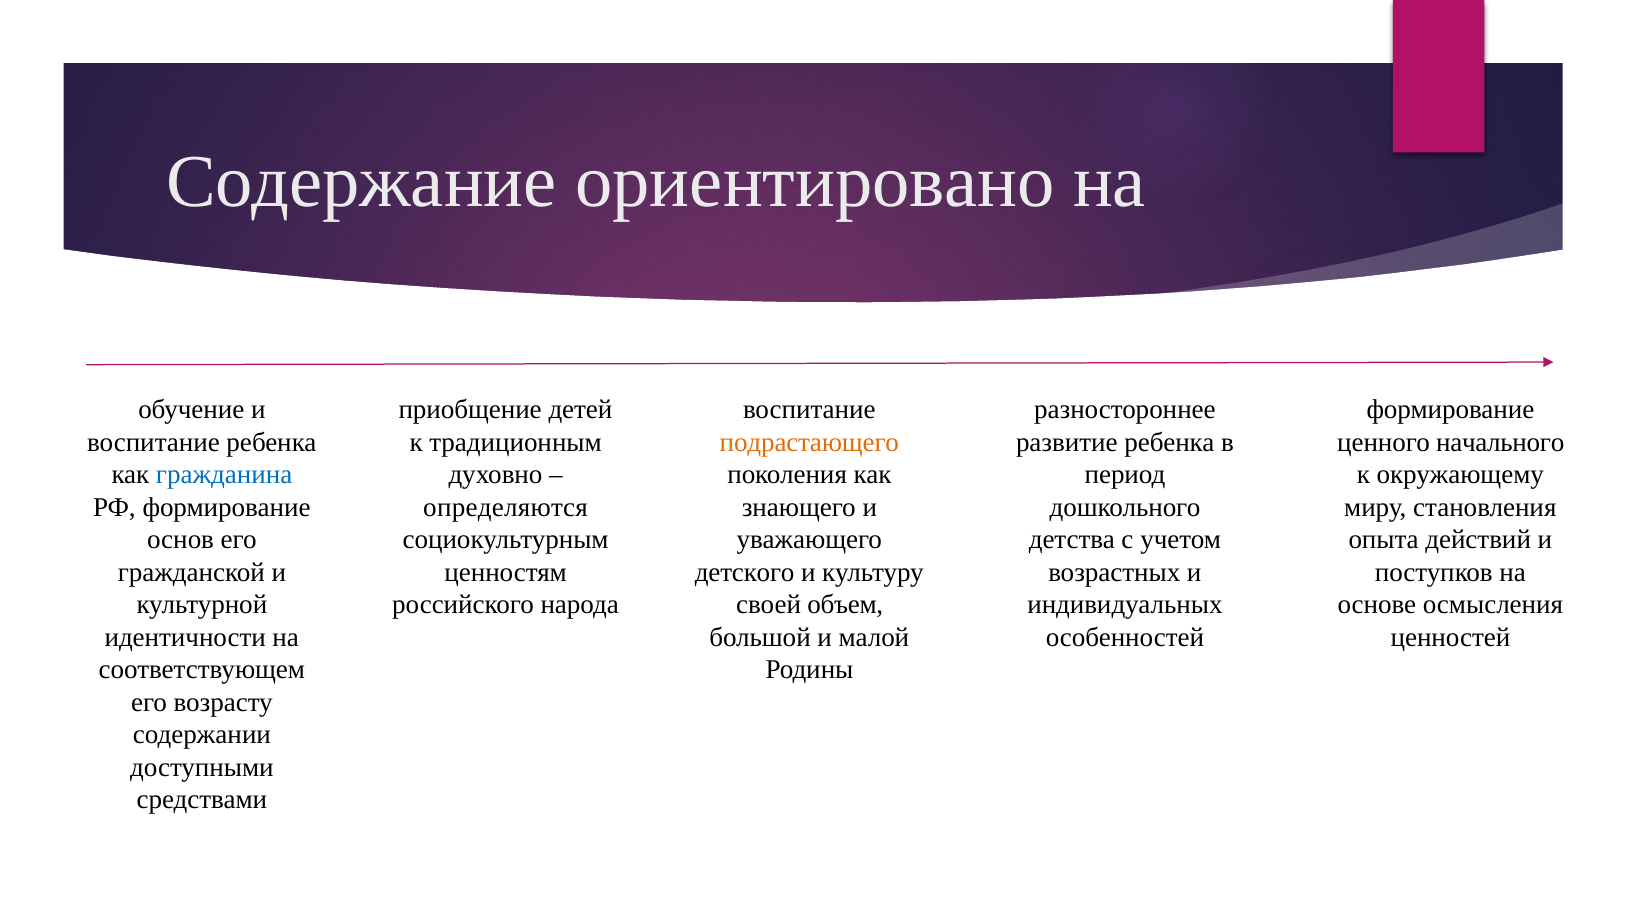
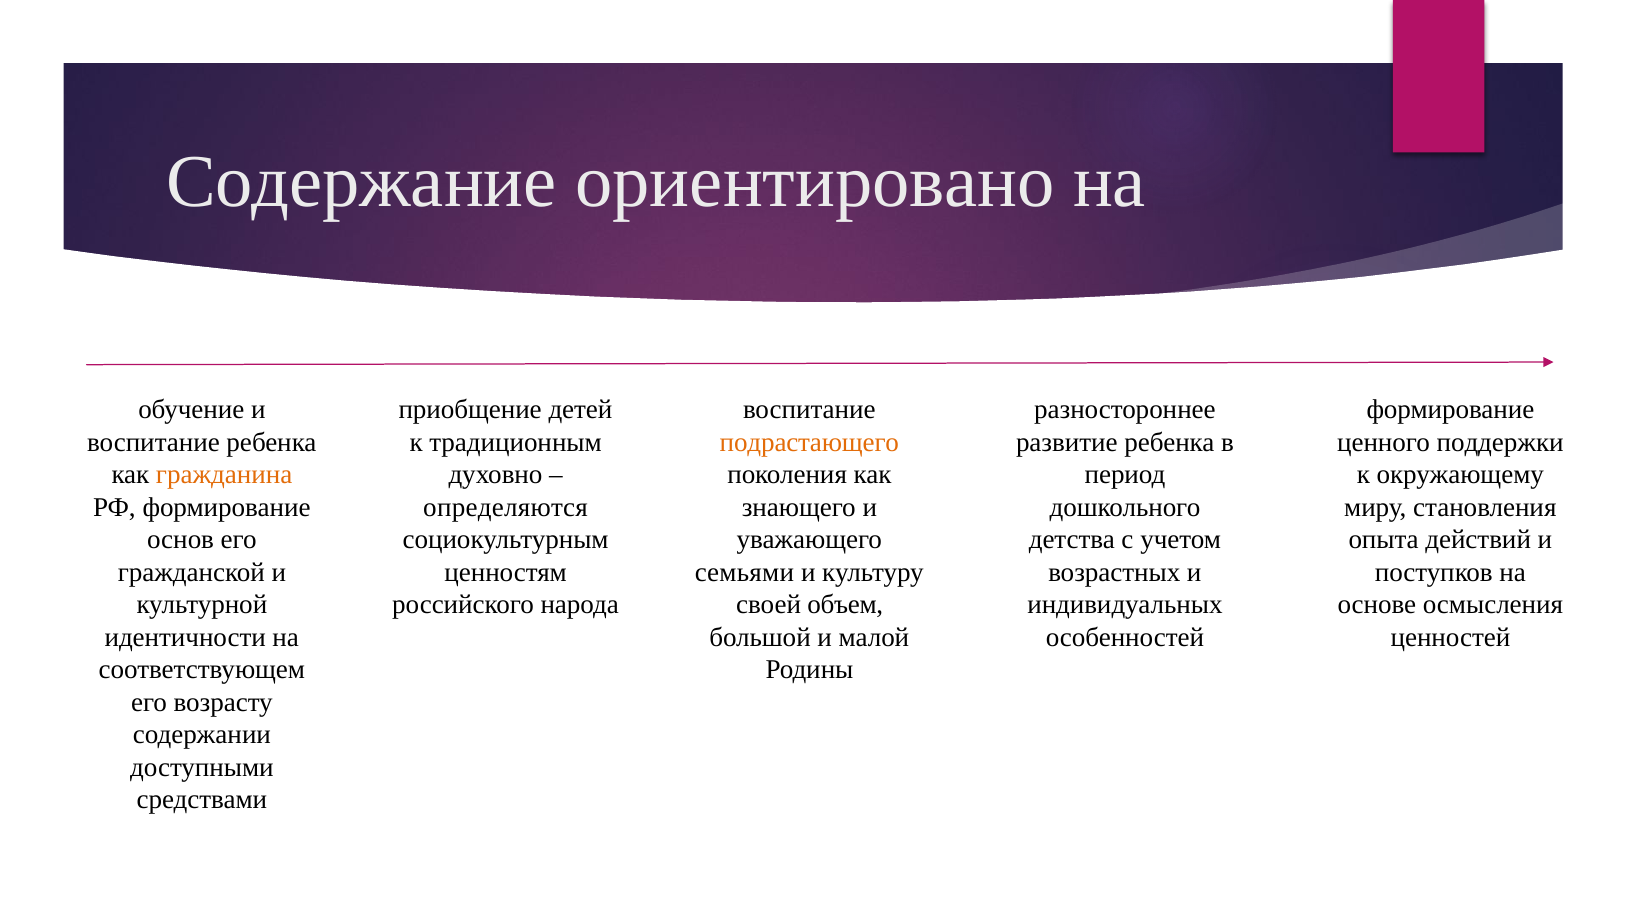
начального: начального -> поддержки
гражданина colour: blue -> orange
детского: детского -> семьями
